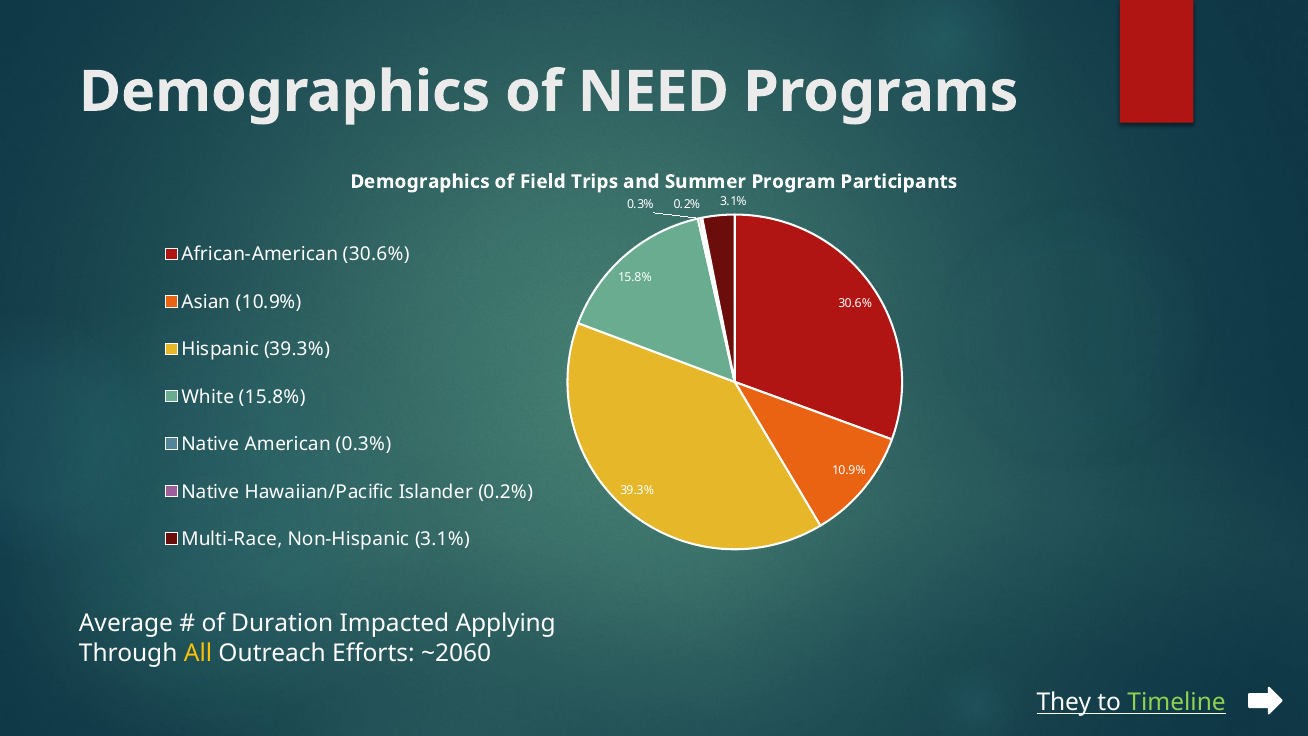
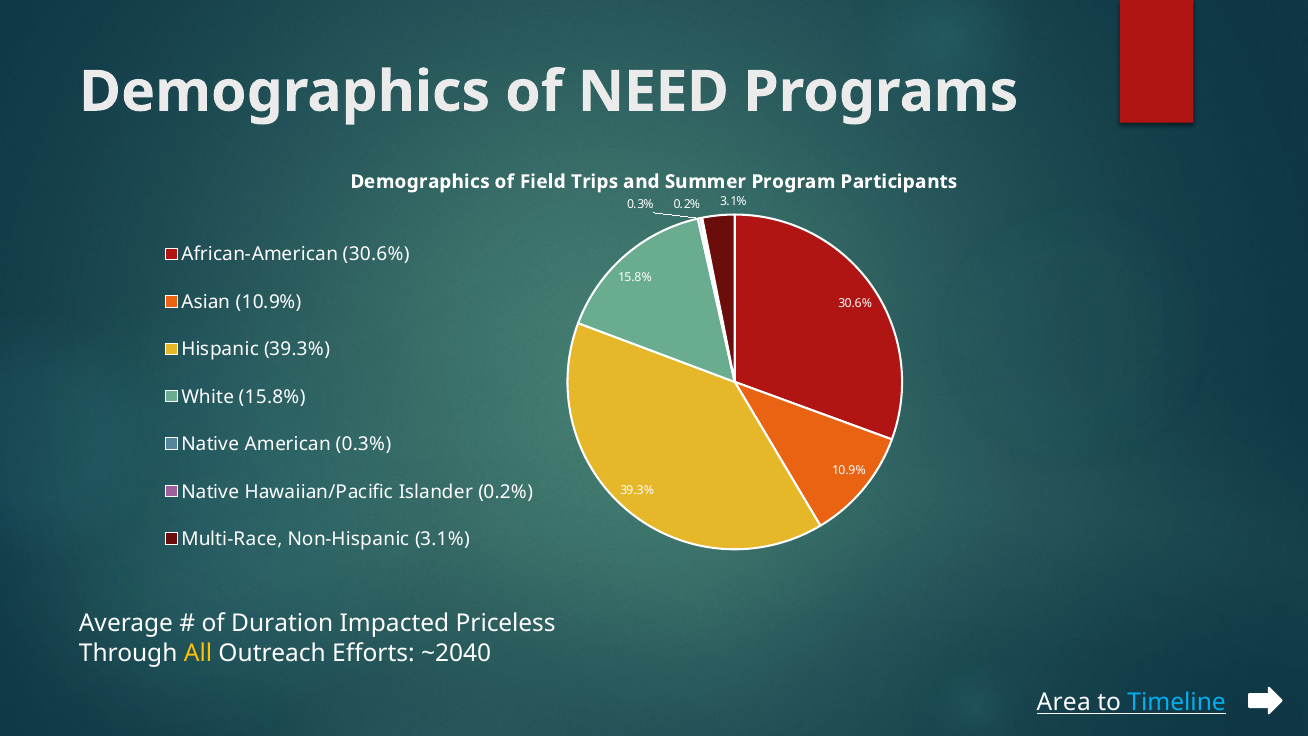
Applying: Applying -> Priceless
~2060: ~2060 -> ~2040
They: They -> Area
Timeline colour: light green -> light blue
